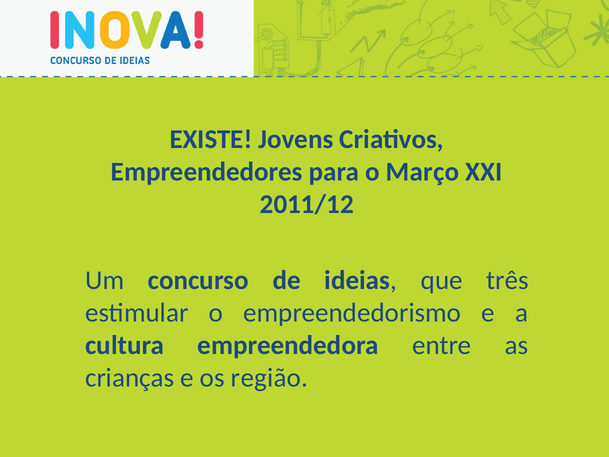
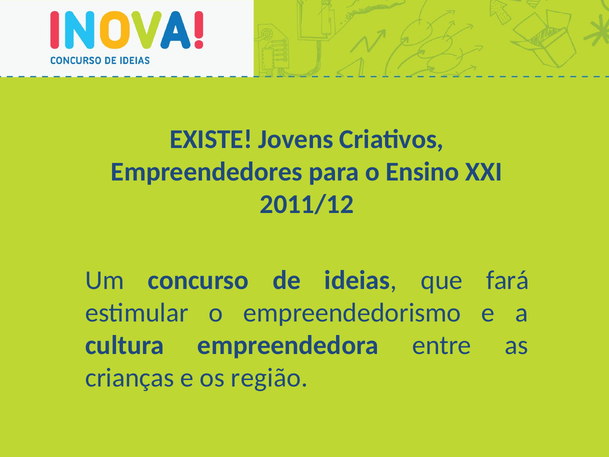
Março: Março -> Ensino
três: três -> fará
